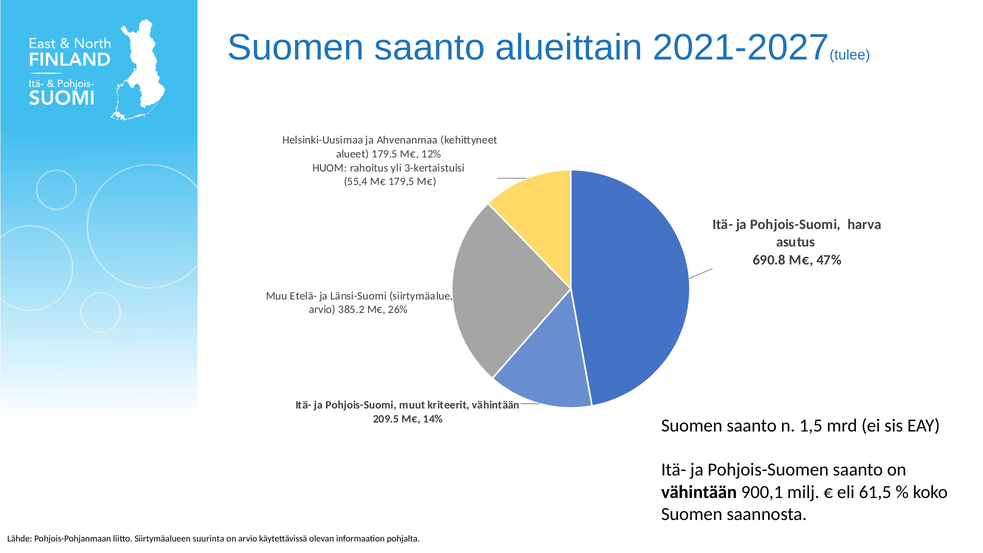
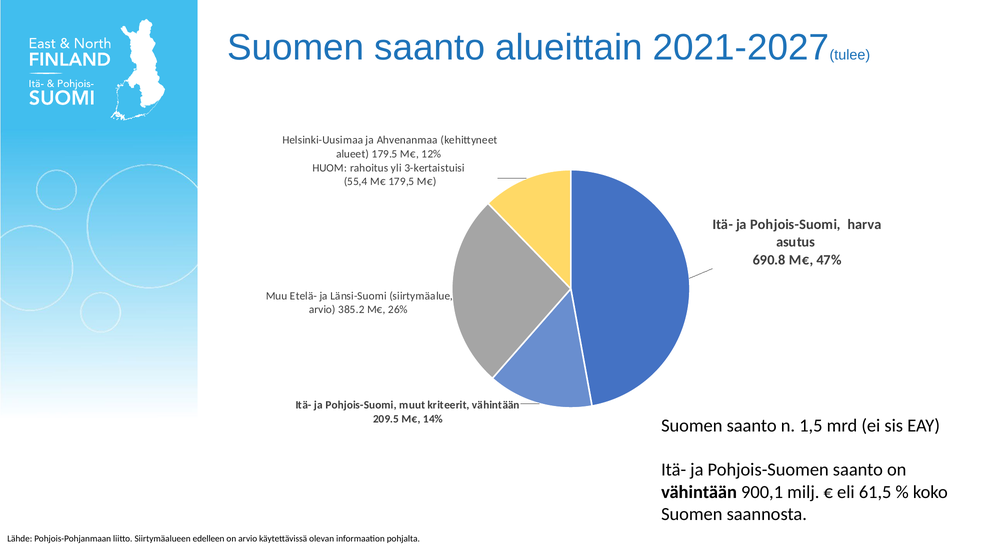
suurinta: suurinta -> edelleen
